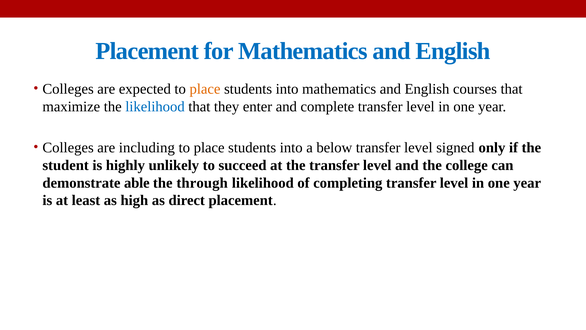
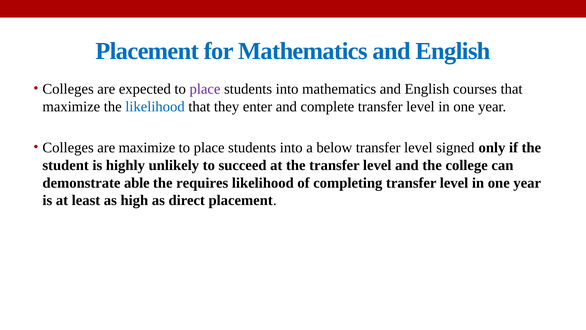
place at (205, 89) colour: orange -> purple
are including: including -> maximize
through: through -> requires
